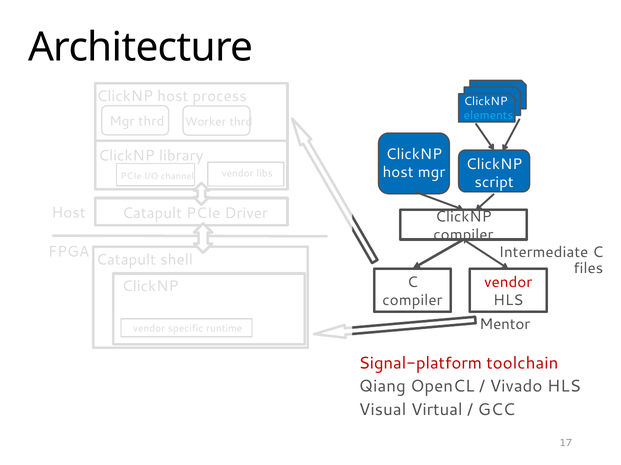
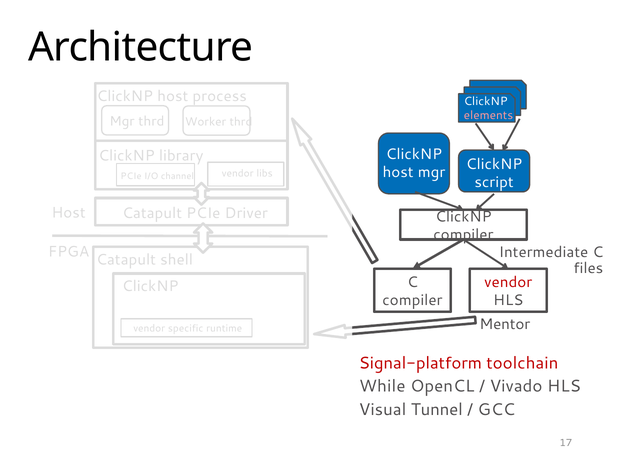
elements colour: light blue -> pink
Qiang: Qiang -> While
Virtual: Virtual -> Tunnel
